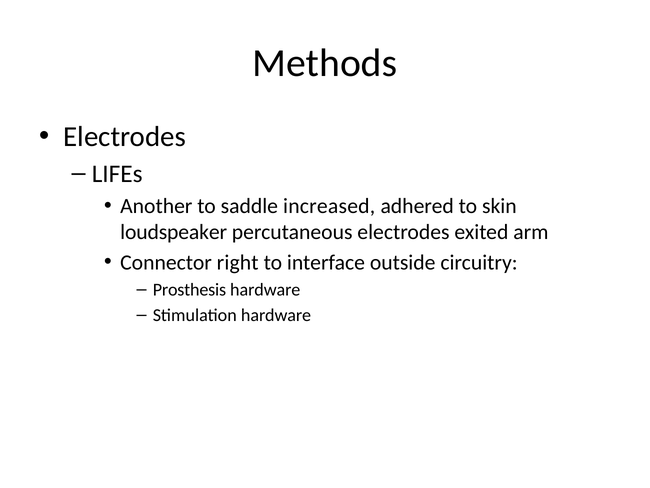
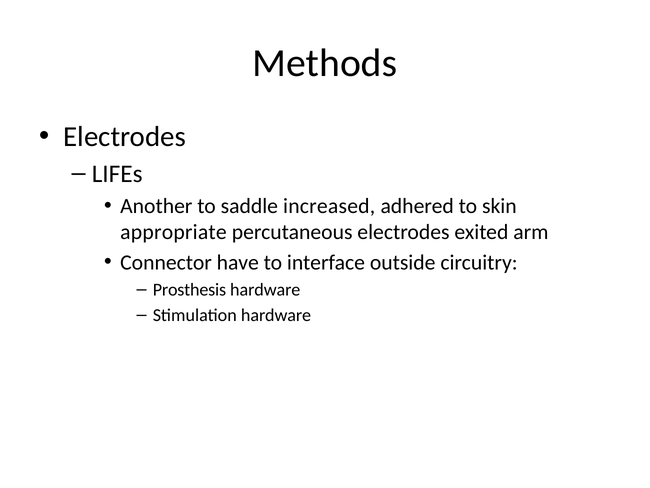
loudspeaker: loudspeaker -> appropriate
right: right -> have
